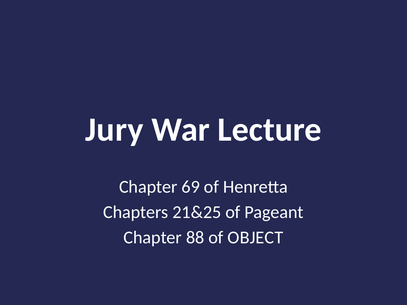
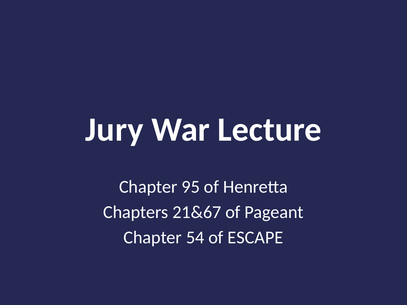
69: 69 -> 95
21&25: 21&25 -> 21&67
88: 88 -> 54
OBJECT: OBJECT -> ESCAPE
